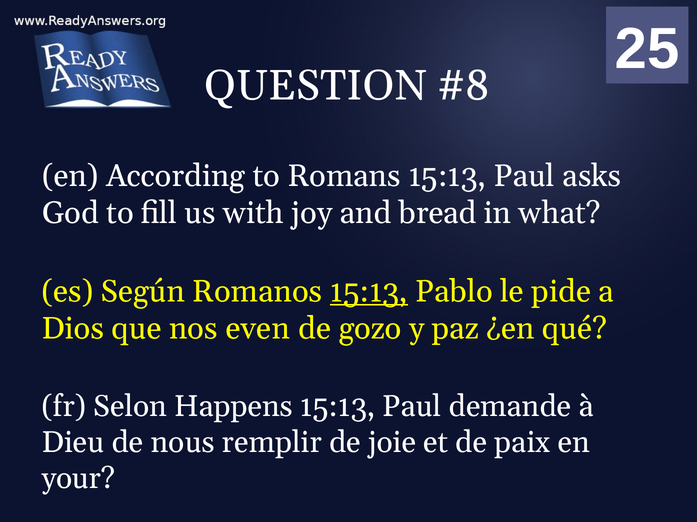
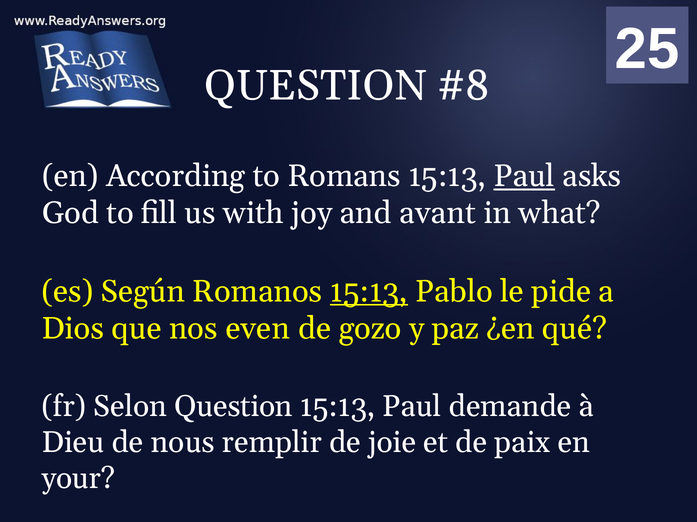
Paul at (524, 176) underline: none -> present
bread: bread -> avant
Selon Happens: Happens -> Question
